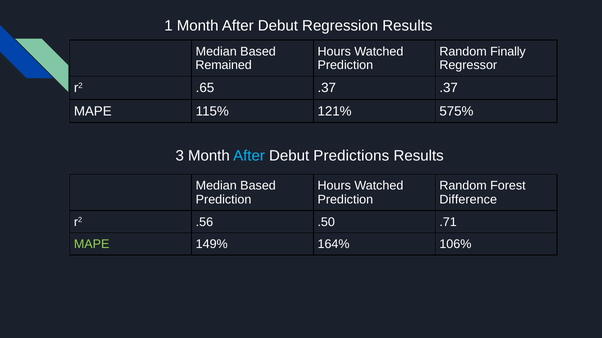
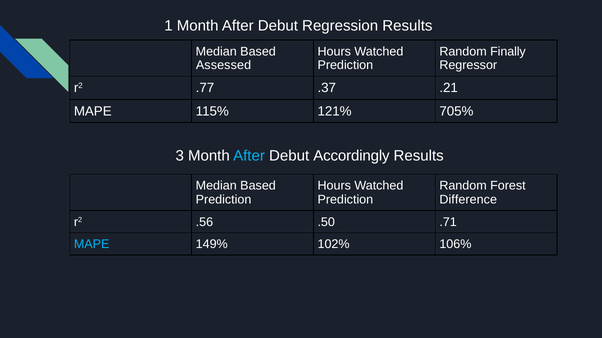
Remained: Remained -> Assessed
.65: .65 -> .77
.37 .37: .37 -> .21
575%: 575% -> 705%
Predictions: Predictions -> Accordingly
MAPE at (92, 245) colour: light green -> light blue
164%: 164% -> 102%
